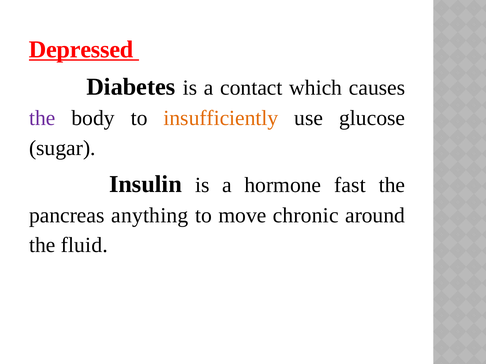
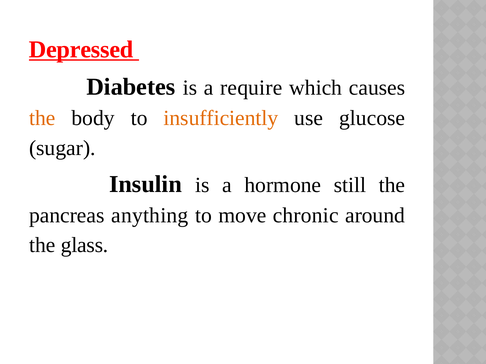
contact: contact -> require
the at (42, 118) colour: purple -> orange
fast: fast -> still
fluid: fluid -> glass
